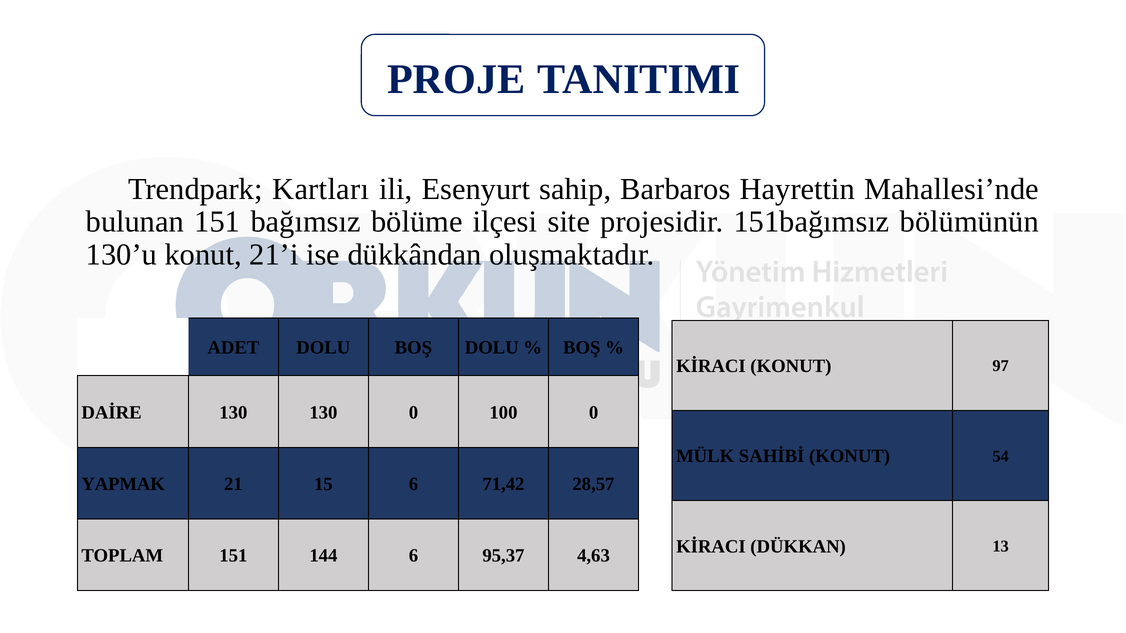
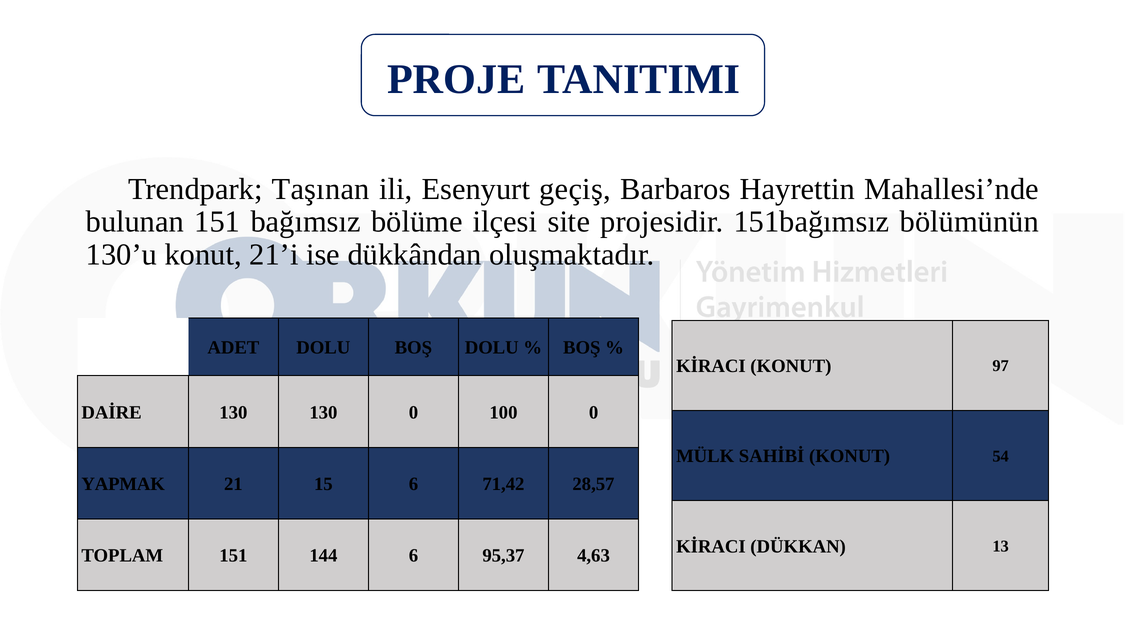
Kartları: Kartları -> Taşınan
sahip: sahip -> geçiş
